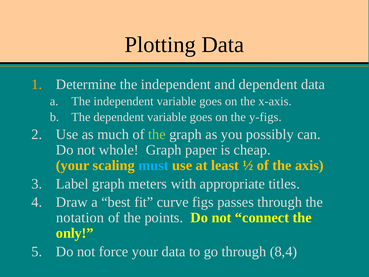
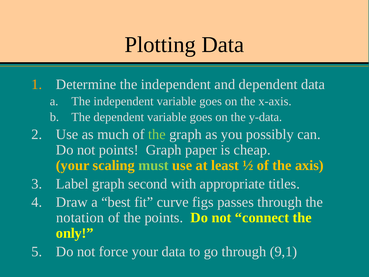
y-figs: y-figs -> y-data
not whole: whole -> points
must colour: light blue -> light green
meters: meters -> second
8,4: 8,4 -> 9,1
